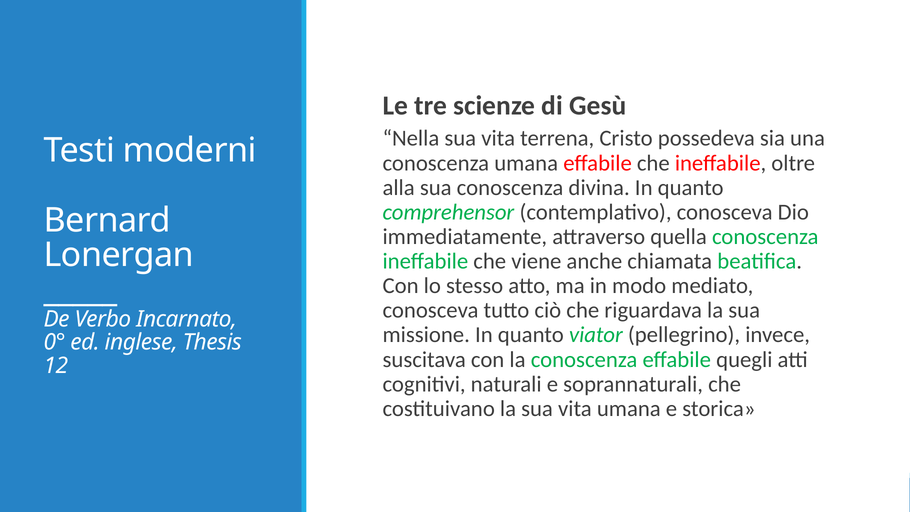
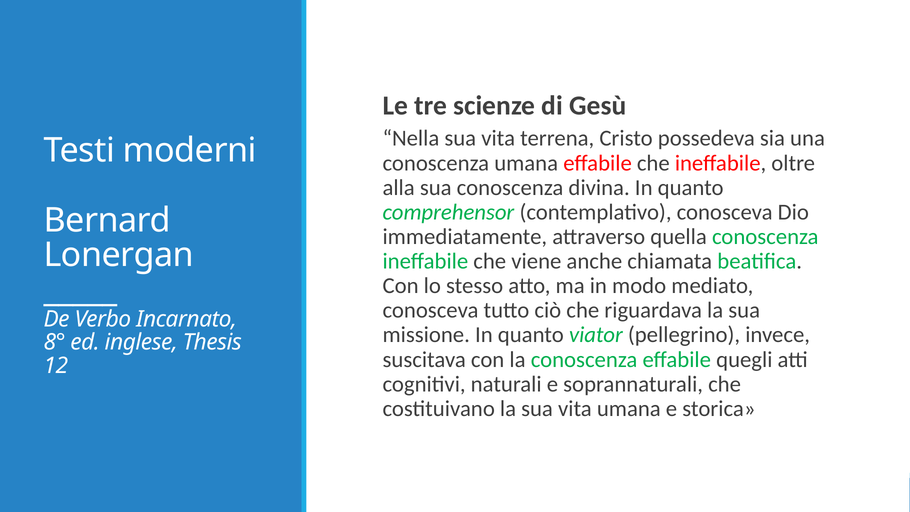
0°: 0° -> 8°
